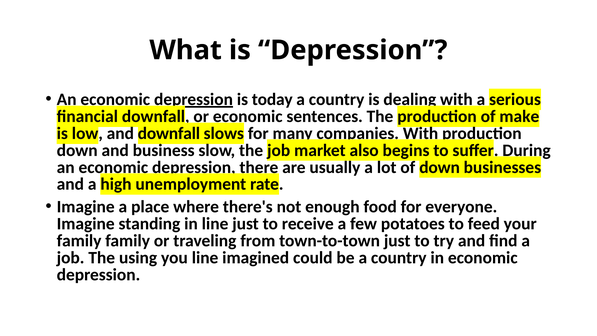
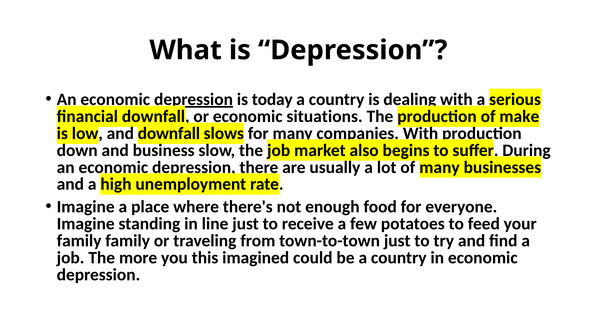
sentences: sentences -> situations
of down: down -> many
using: using -> more
you line: line -> this
